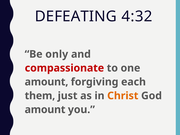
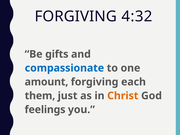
DEFEATING at (76, 16): DEFEATING -> FORGIVING
only: only -> gifts
compassionate colour: red -> blue
amount at (45, 110): amount -> feelings
